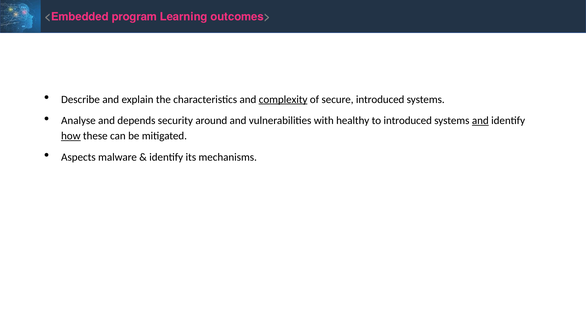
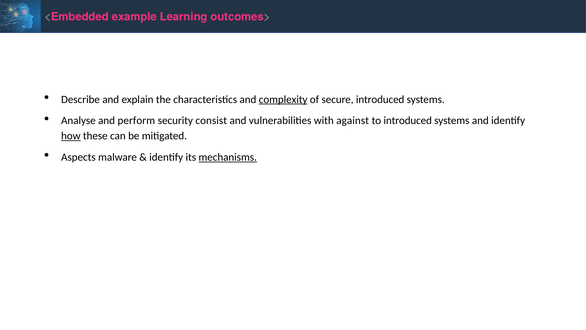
program: program -> example
depends: depends -> perform
around: around -> consist
healthy: healthy -> against
and at (480, 121) underline: present -> none
mechanisms underline: none -> present
